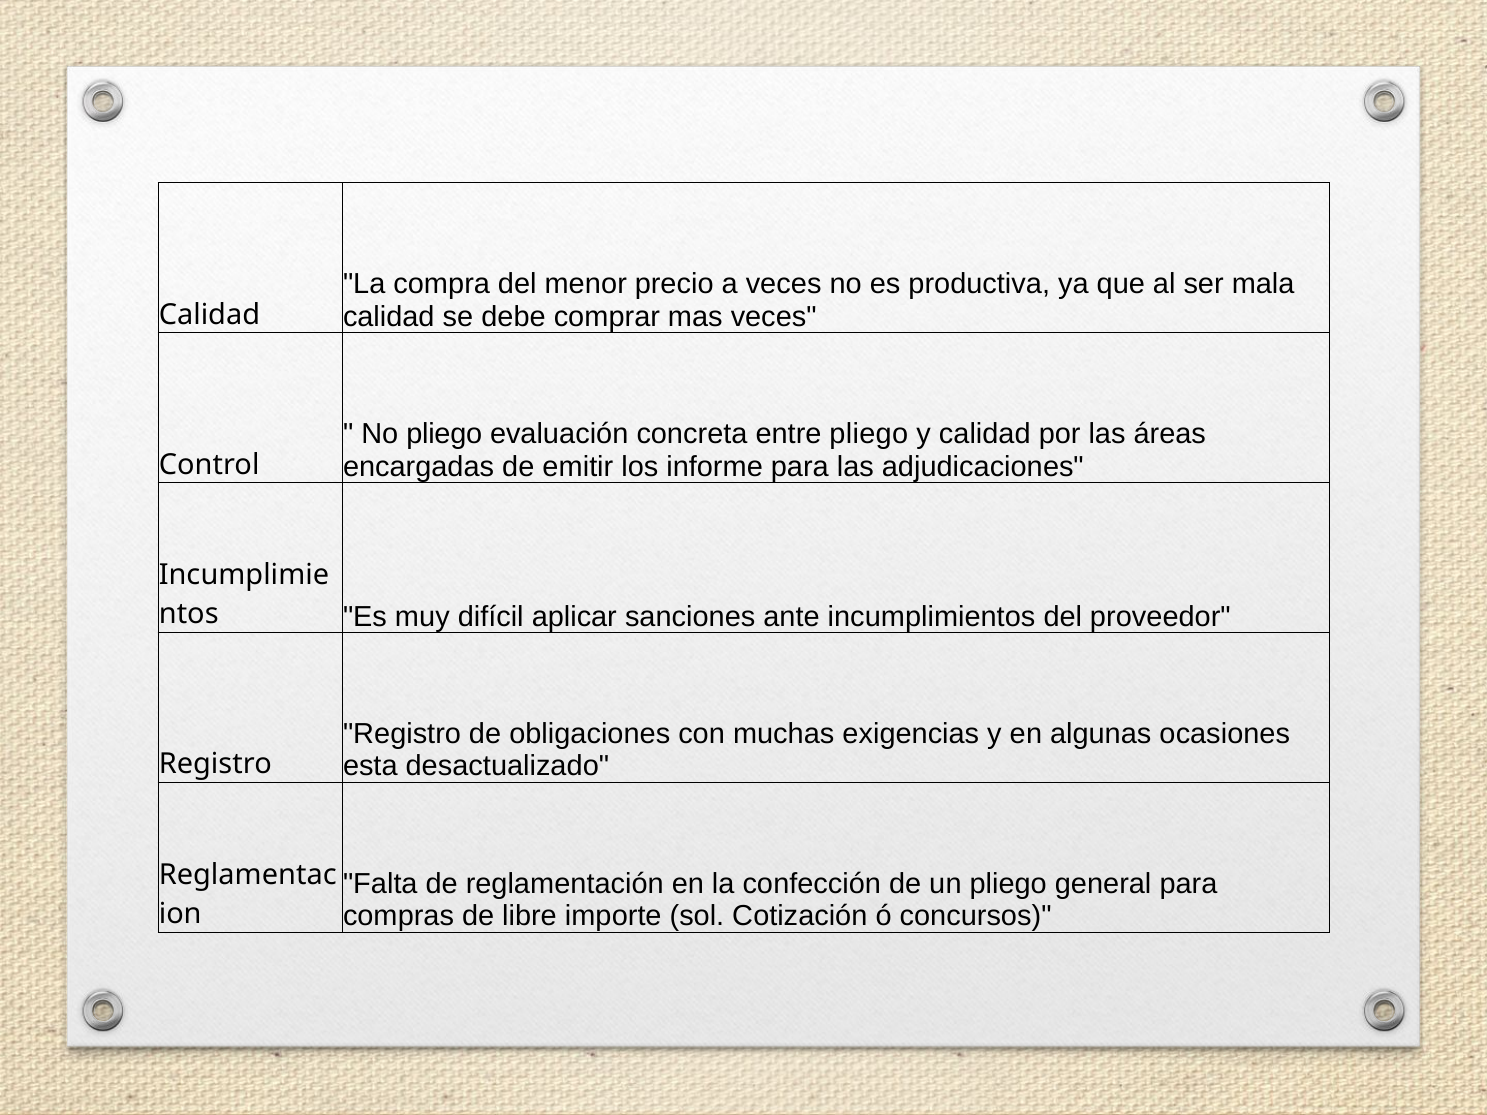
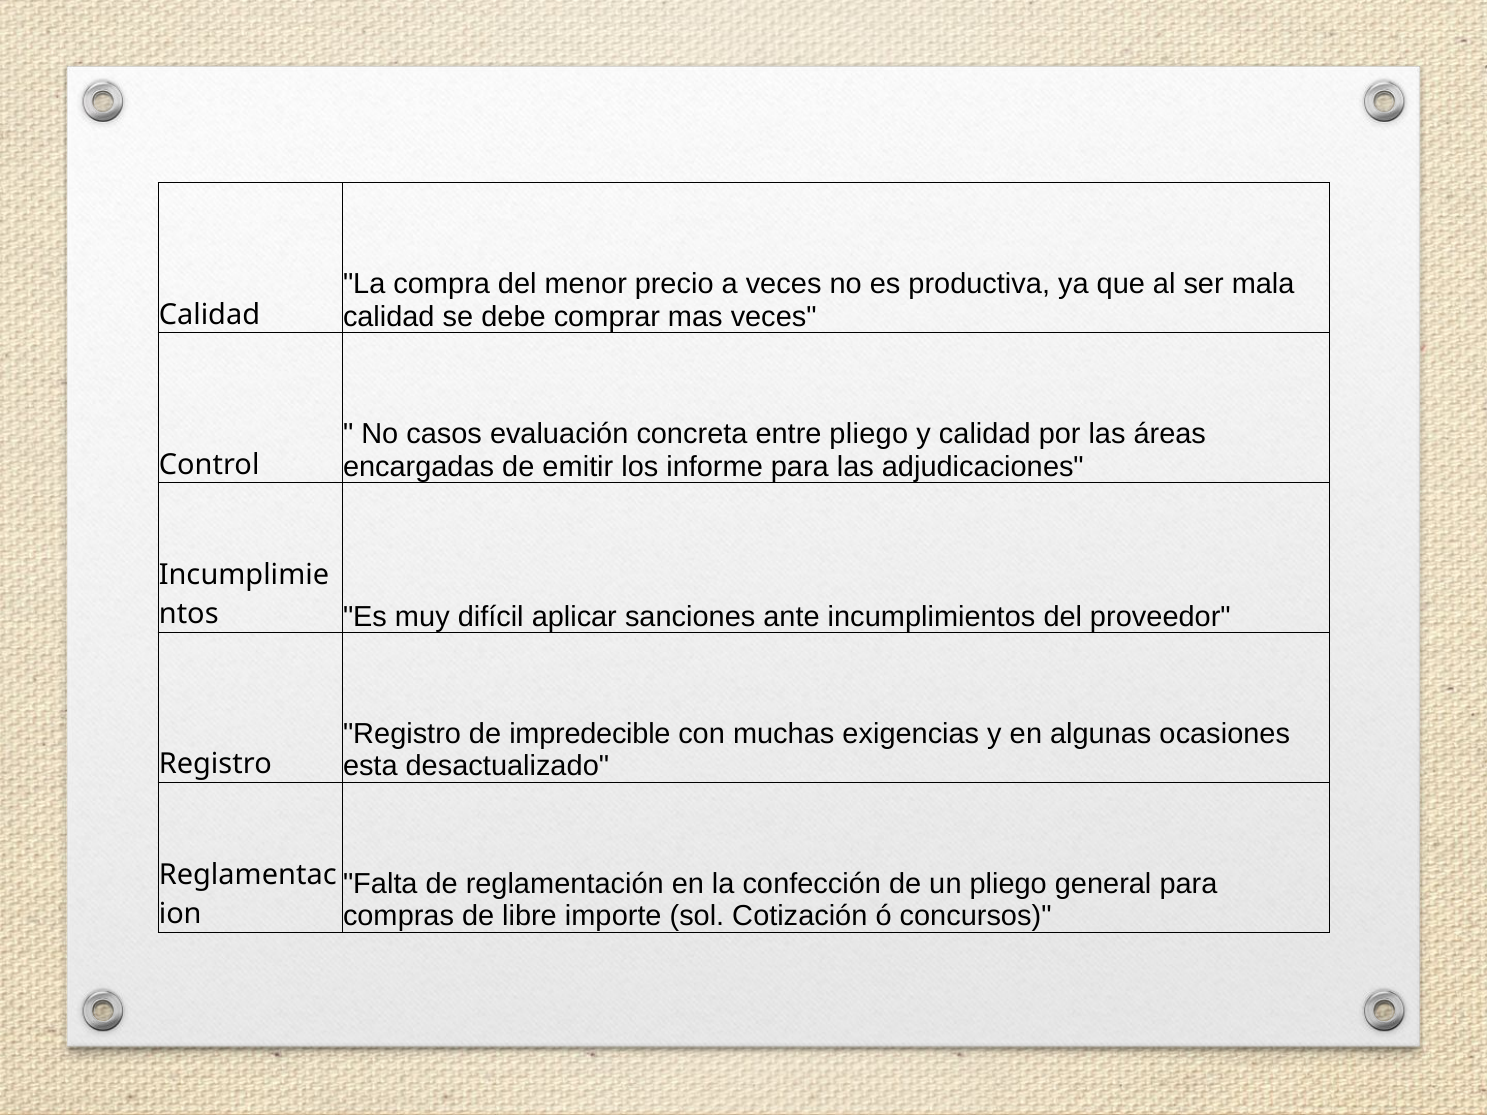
No pliego: pliego -> casos
obligaciones: obligaciones -> impredecible
